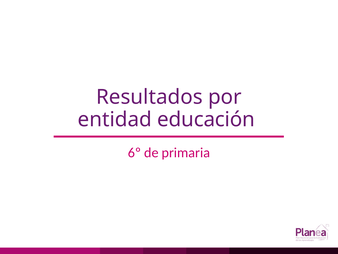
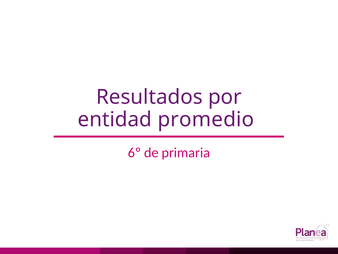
educación: educación -> promedio
